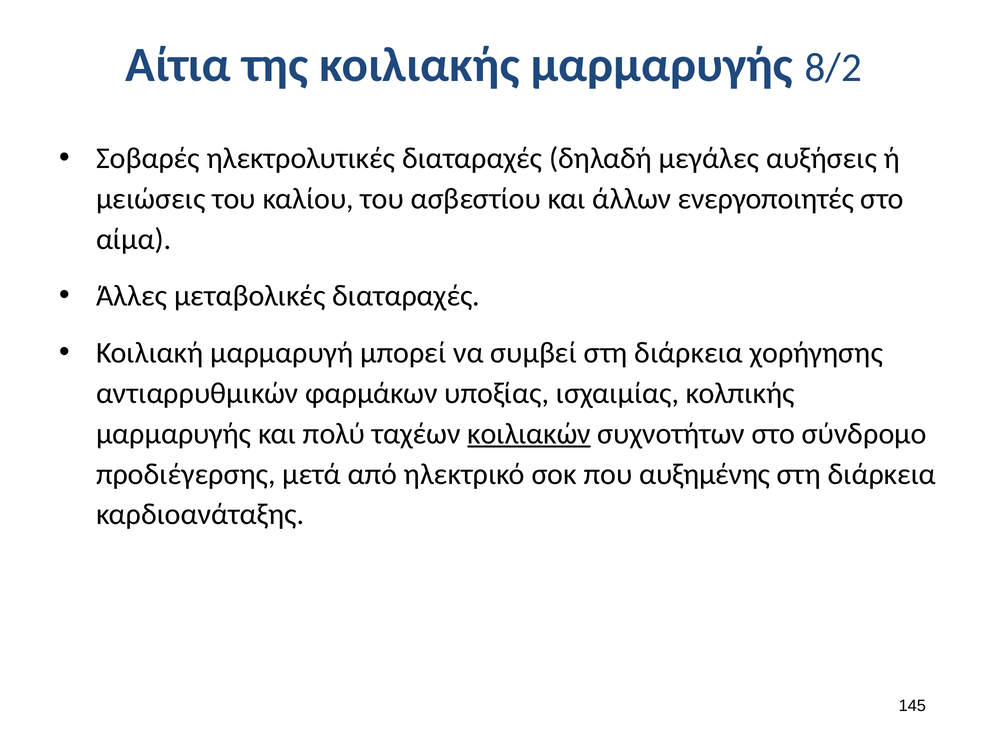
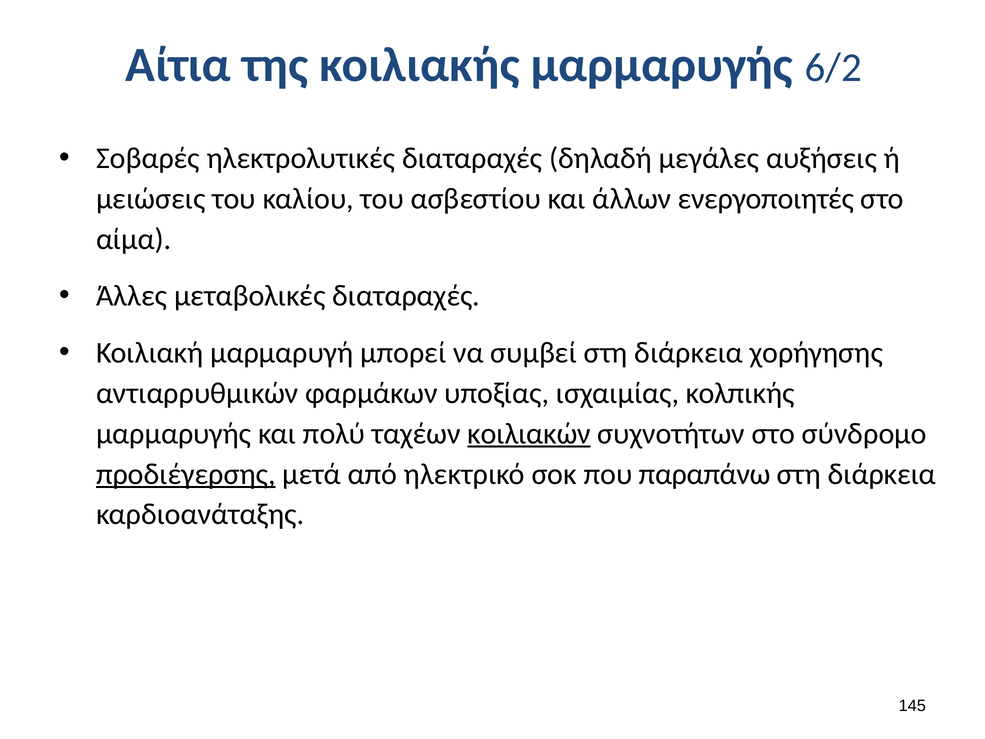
8/2: 8/2 -> 6/2
προδιέγερσης underline: none -> present
αυξημένης: αυξημένης -> παραπάνω
